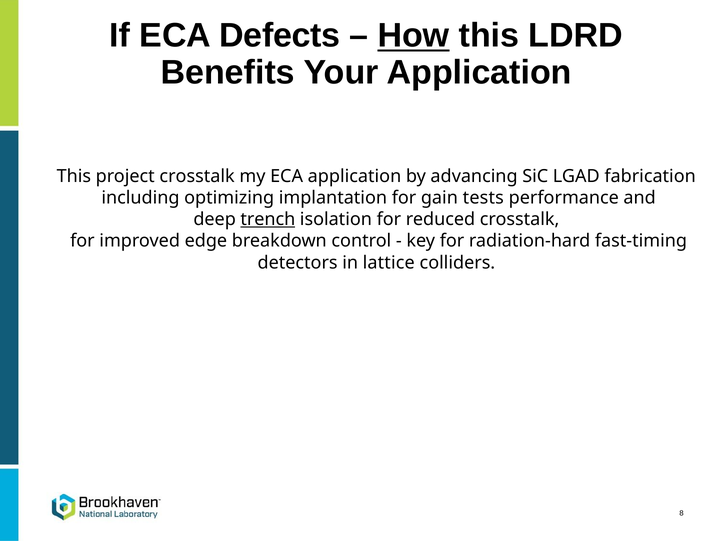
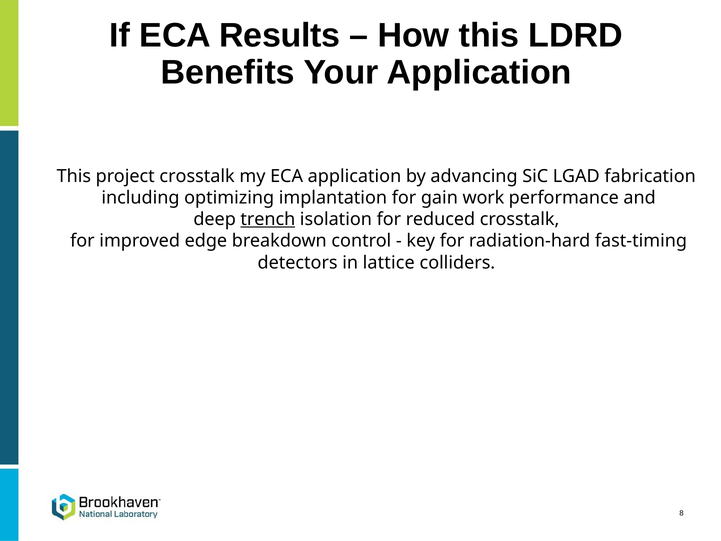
Defects: Defects -> Results
How underline: present -> none
tests: tests -> work
